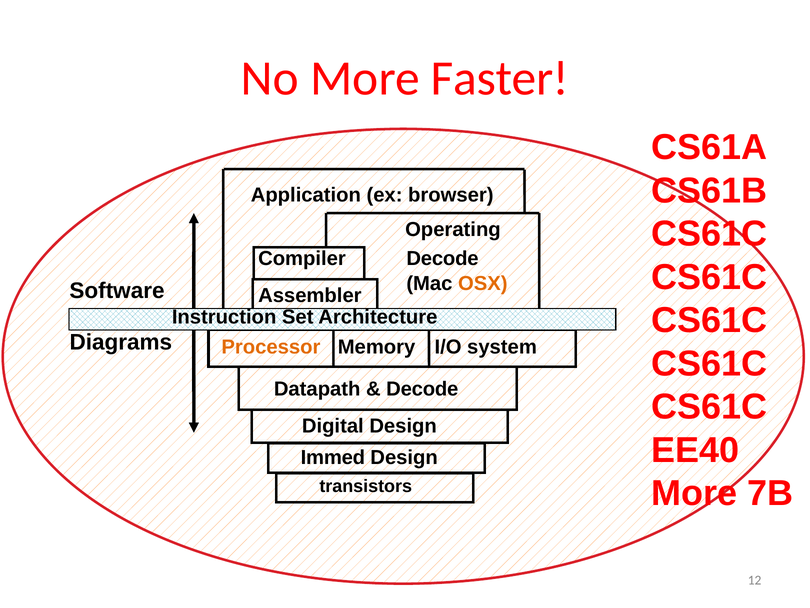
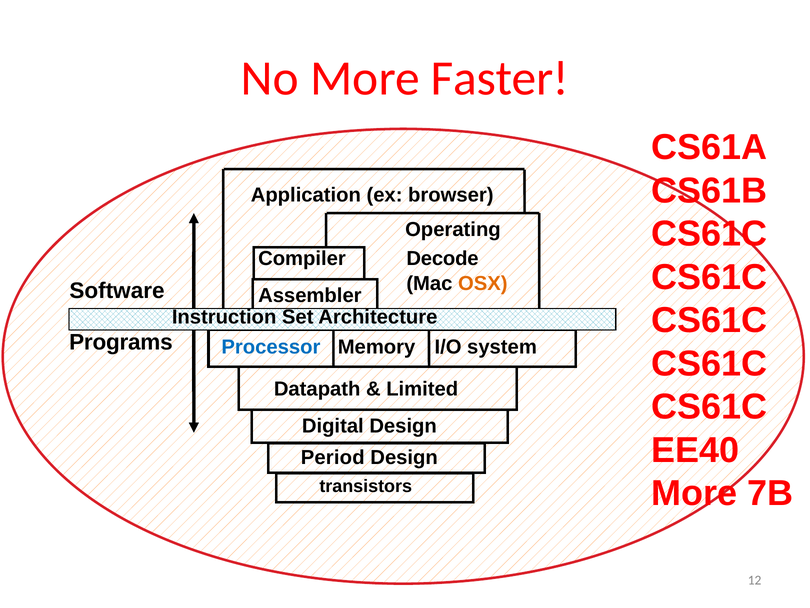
Diagrams: Diagrams -> Programs
Processor colour: orange -> blue
Decode at (422, 389): Decode -> Limited
Immed: Immed -> Period
